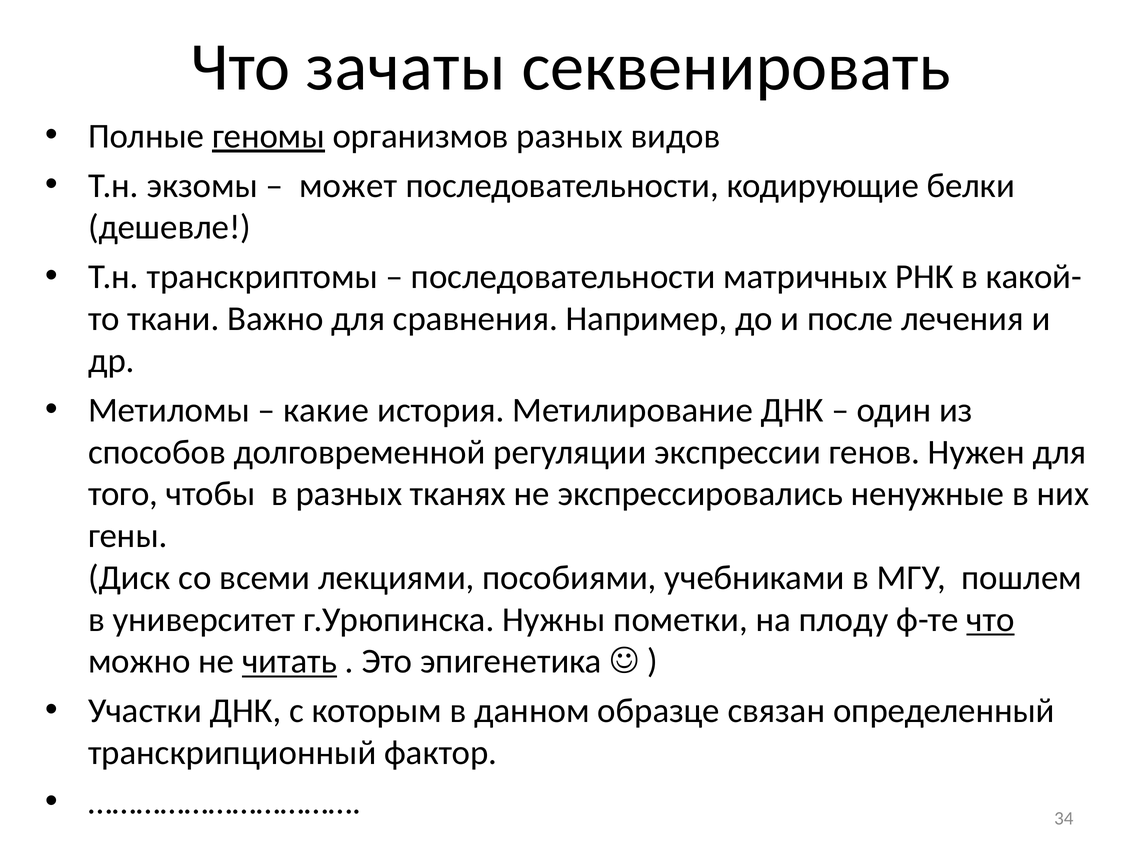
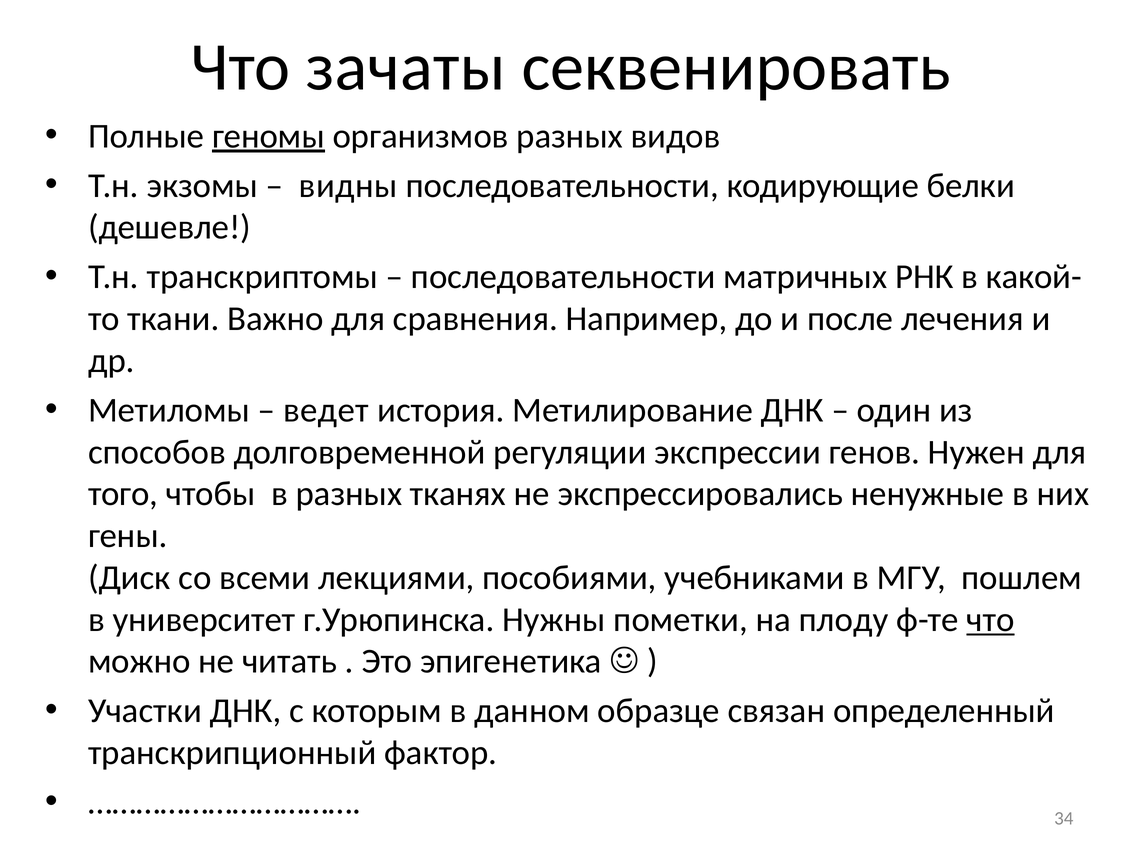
может: может -> видны
какие: какие -> ведет
читать underline: present -> none
